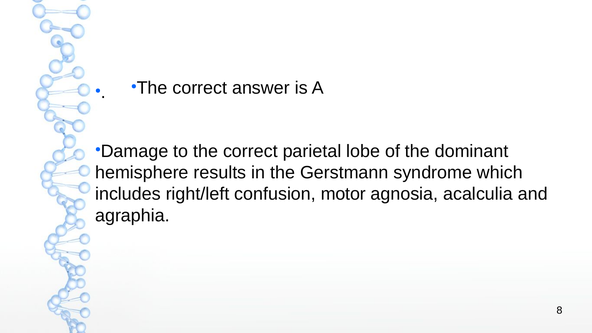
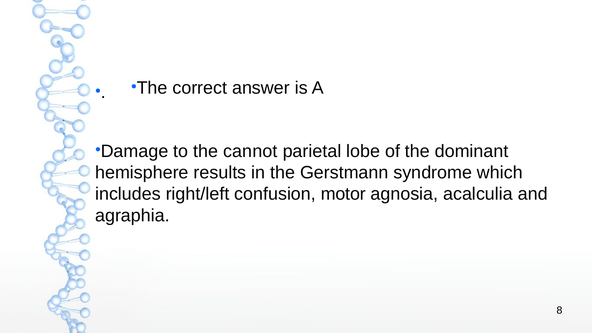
to the correct: correct -> cannot
